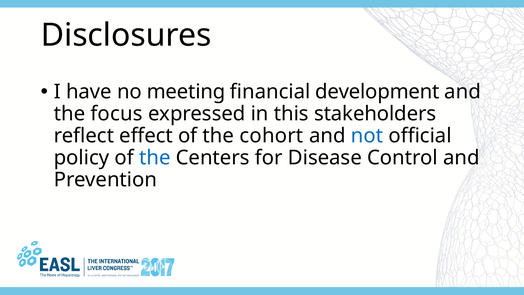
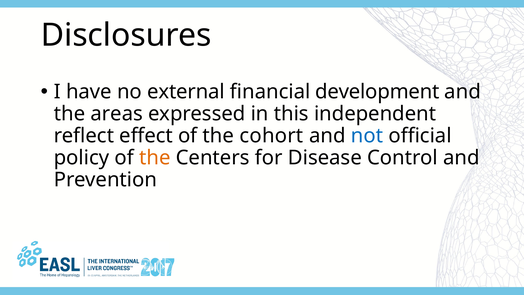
meeting: meeting -> external
focus: focus -> areas
stakeholders: stakeholders -> independent
the at (155, 158) colour: blue -> orange
